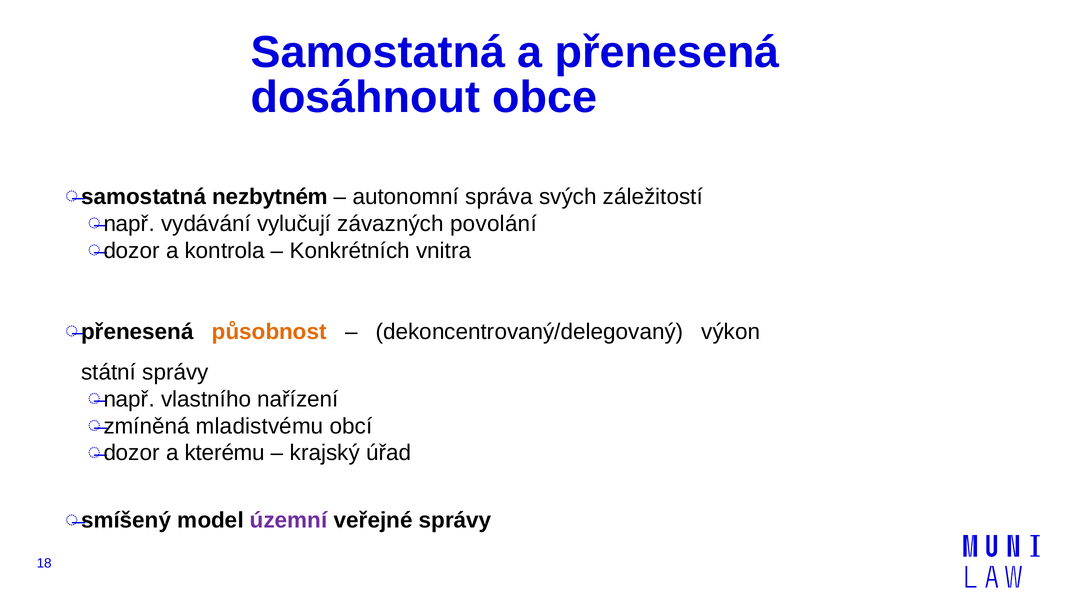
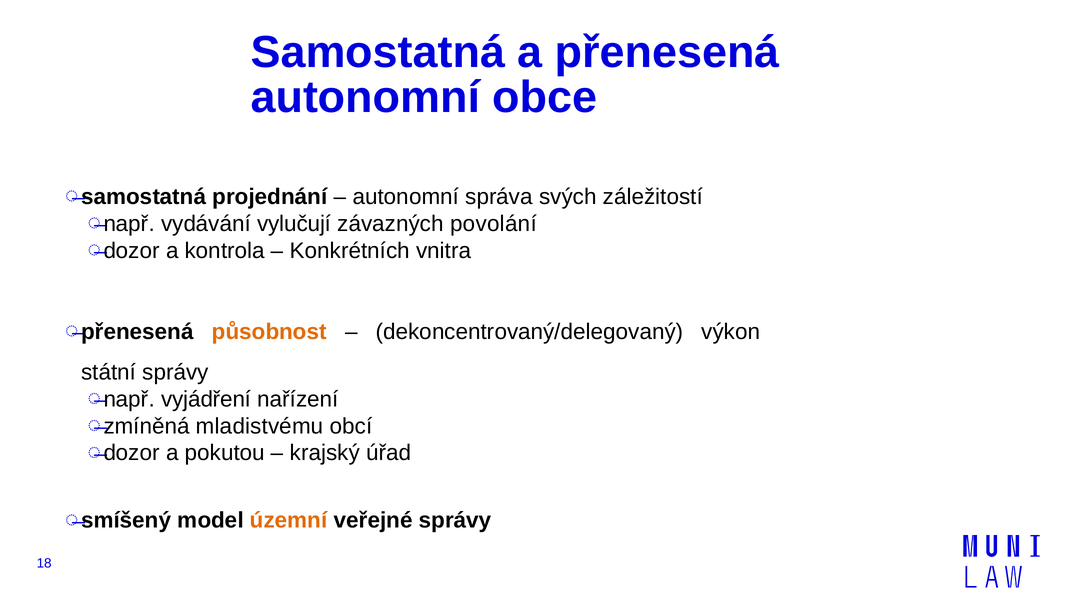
dosáhnout at (365, 98): dosáhnout -> autonomní
nezbytném: nezbytném -> projednání
vlastního: vlastního -> vyjádření
kterému: kterému -> pokutou
územní colour: purple -> orange
